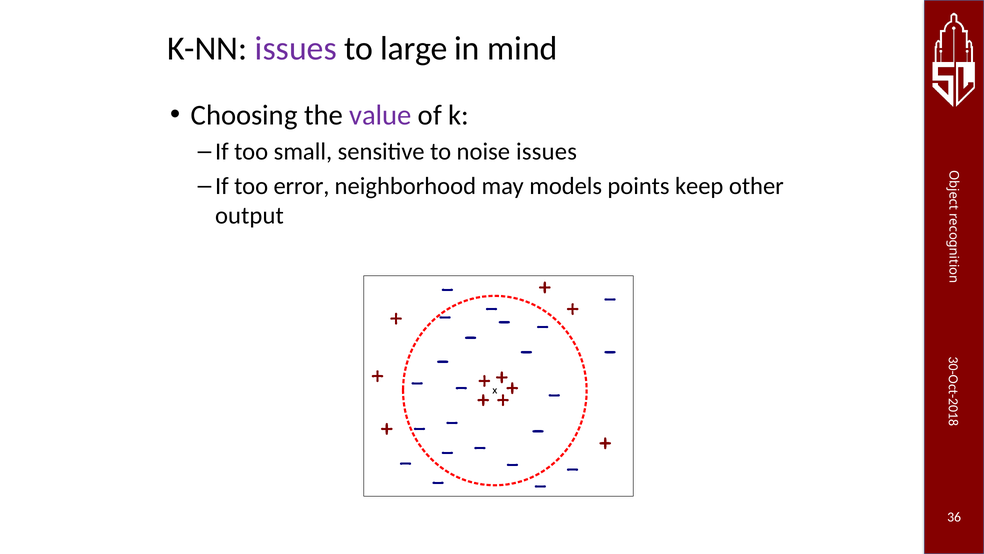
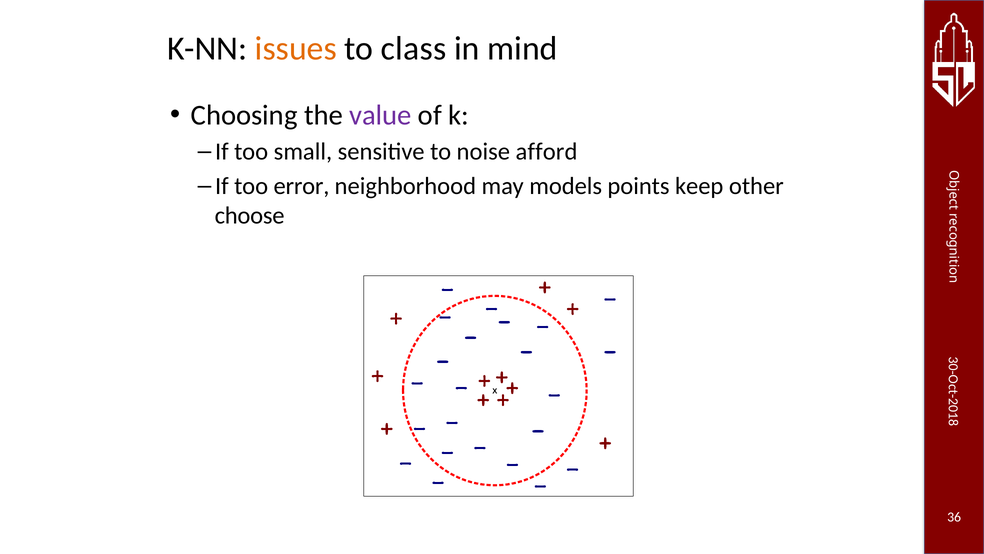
issues at (296, 48) colour: purple -> orange
large: large -> class
noise issues: issues -> afford
output: output -> choose
